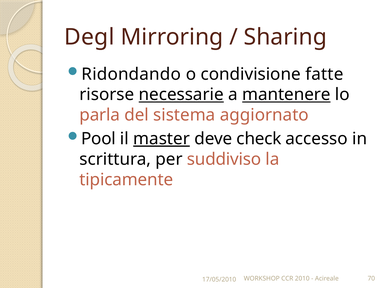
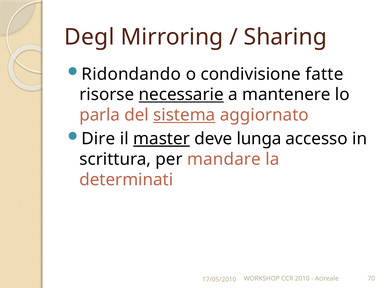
mantenere underline: present -> none
sistema underline: none -> present
Pool: Pool -> Dire
check: check -> lunga
suddiviso: suddiviso -> mandare
tipicamente: tipicamente -> determinati
